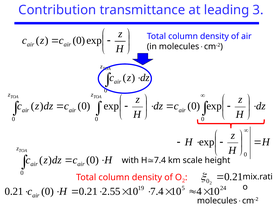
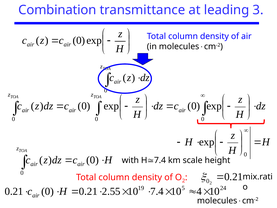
Contribution: Contribution -> Combination
